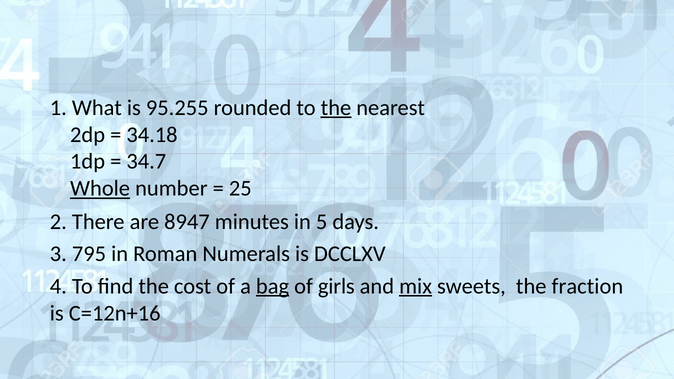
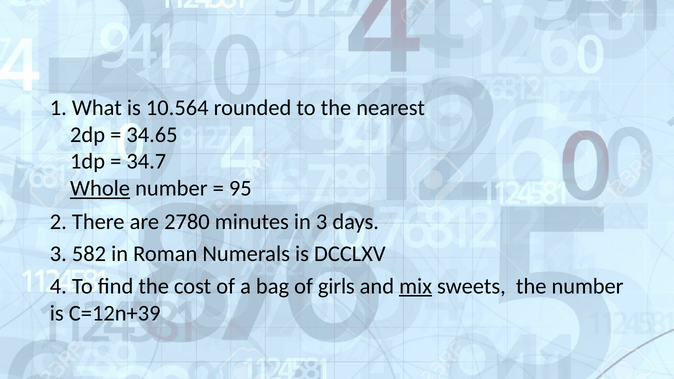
95.255: 95.255 -> 10.564
the at (336, 108) underline: present -> none
34.18: 34.18 -> 34.65
25: 25 -> 95
8947: 8947 -> 2780
in 5: 5 -> 3
795: 795 -> 582
bag underline: present -> none
the fraction: fraction -> number
C=12n+16: C=12n+16 -> C=12n+39
